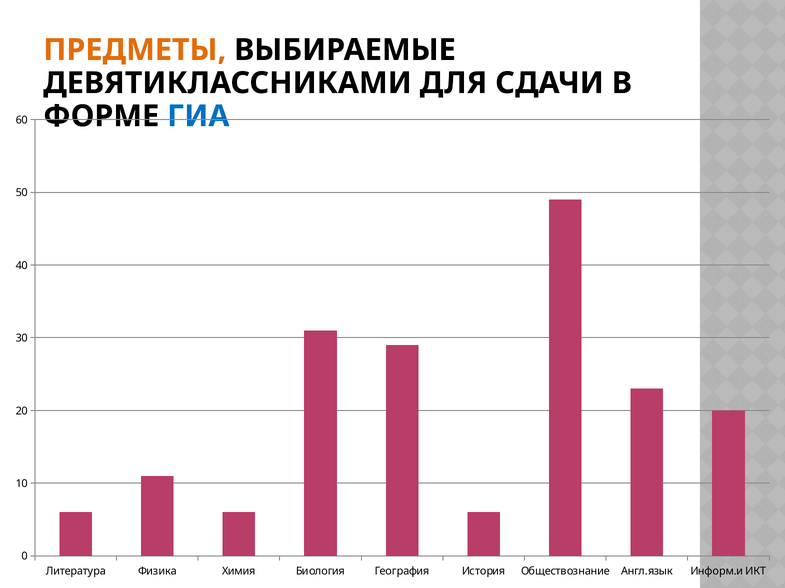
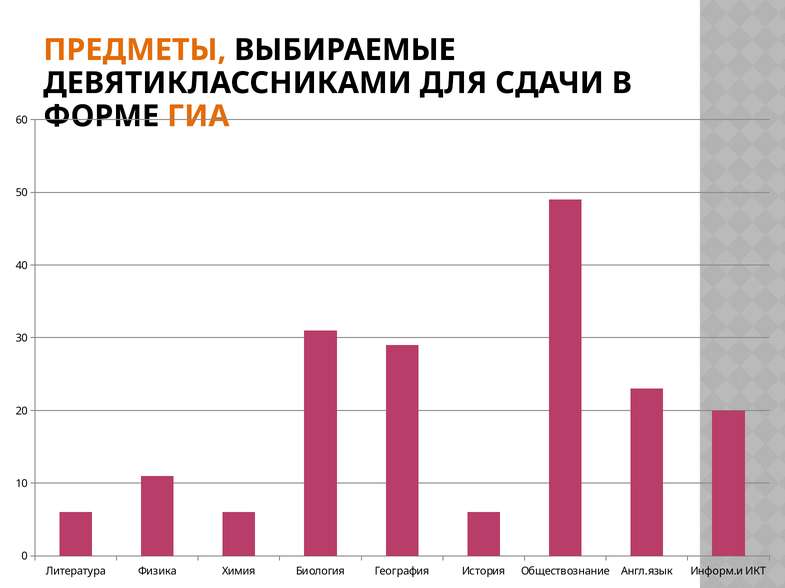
ГИА colour: blue -> orange
